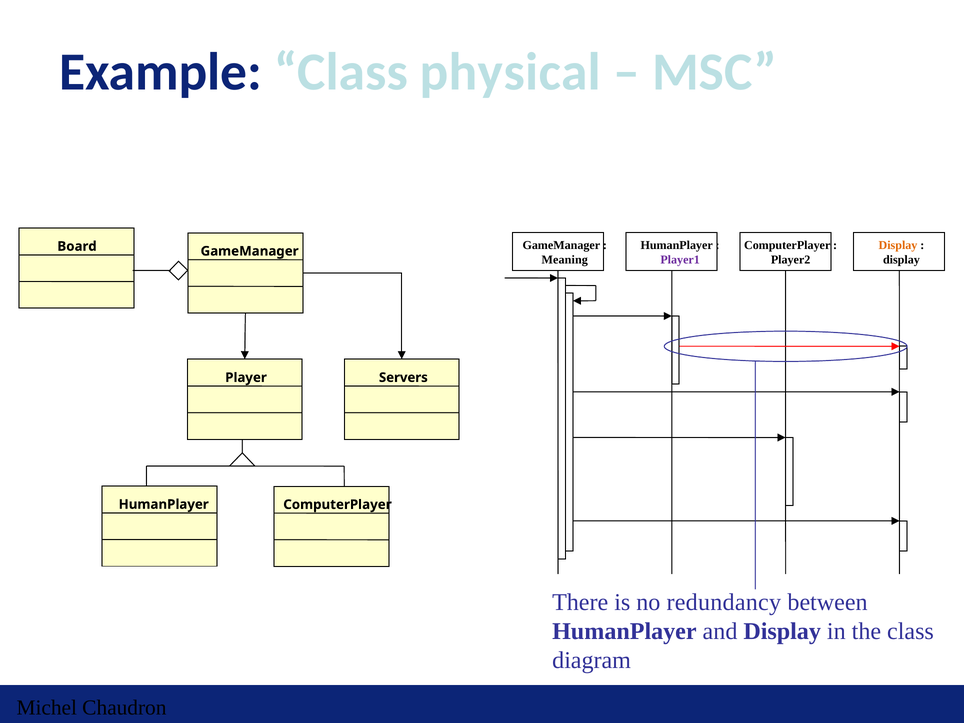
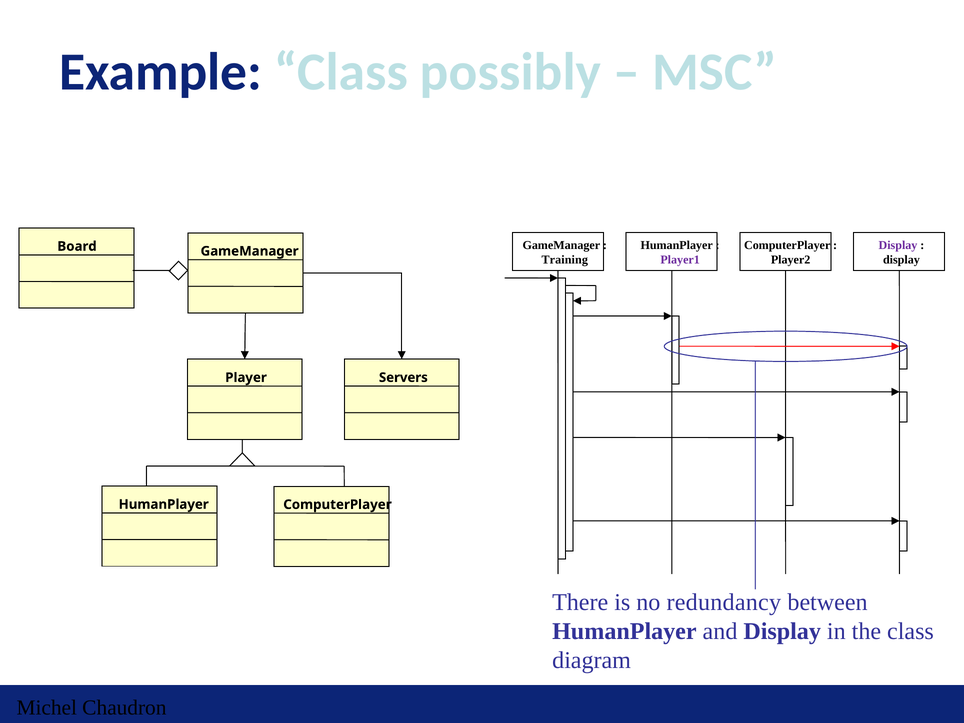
physical: physical -> possibly
Display at (898, 245) colour: orange -> purple
Meaning: Meaning -> Training
